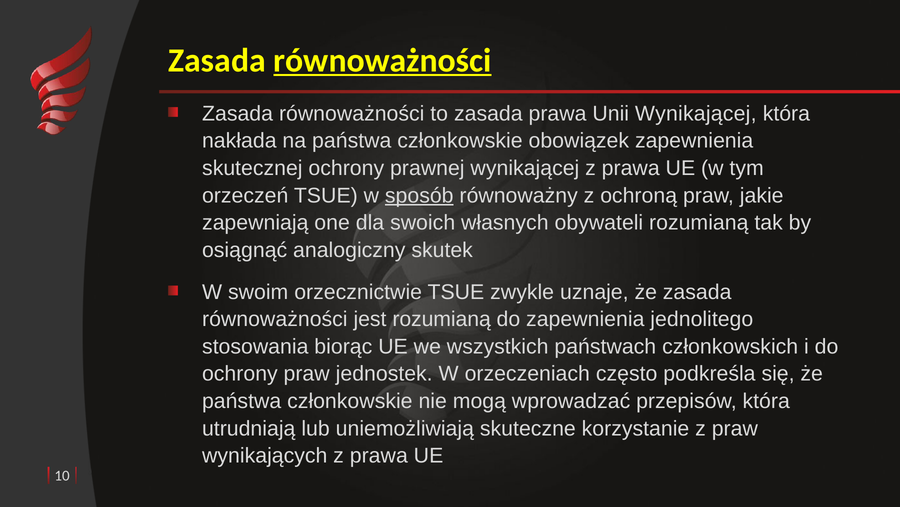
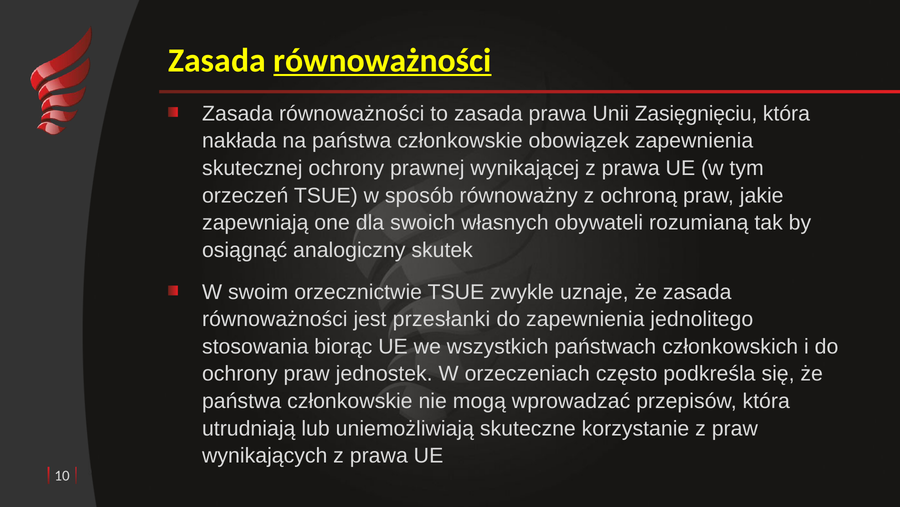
Unii Wynikającej: Wynikającej -> Zasięgnięciu
sposób underline: present -> none
jest rozumianą: rozumianą -> przesłanki
